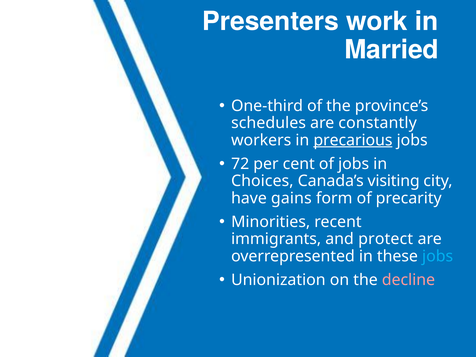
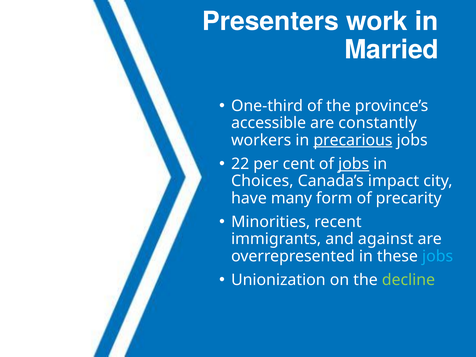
schedules: schedules -> accessible
72: 72 -> 22
jobs at (354, 164) underline: none -> present
visiting: visiting -> impact
gains: gains -> many
protect: protect -> against
decline colour: pink -> light green
